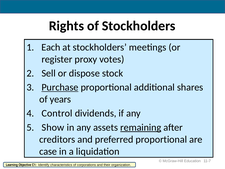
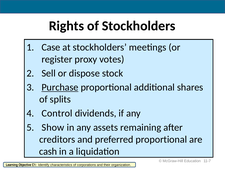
Each: Each -> Case
years: years -> splits
remaining underline: present -> none
case: case -> cash
